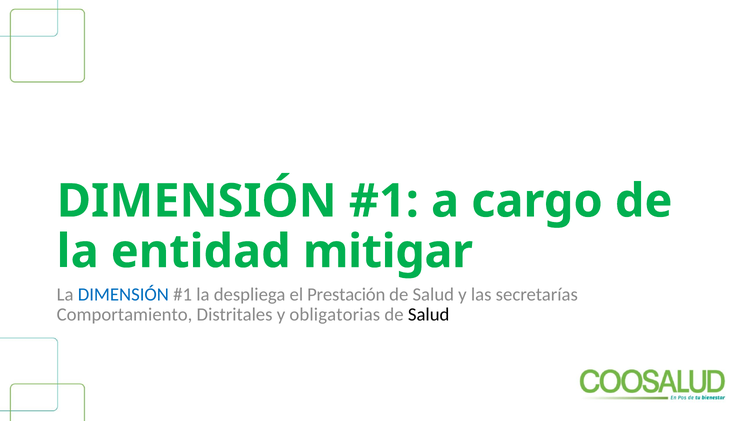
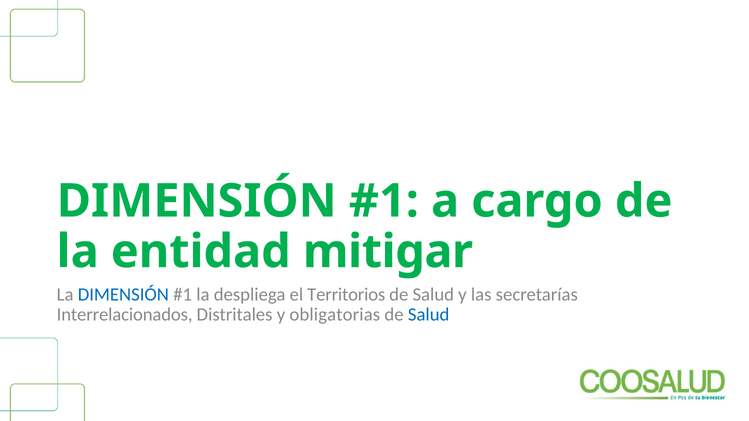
Prestación: Prestación -> Territorios
Comportamiento: Comportamiento -> Interrelacionados
Salud at (429, 315) colour: black -> blue
